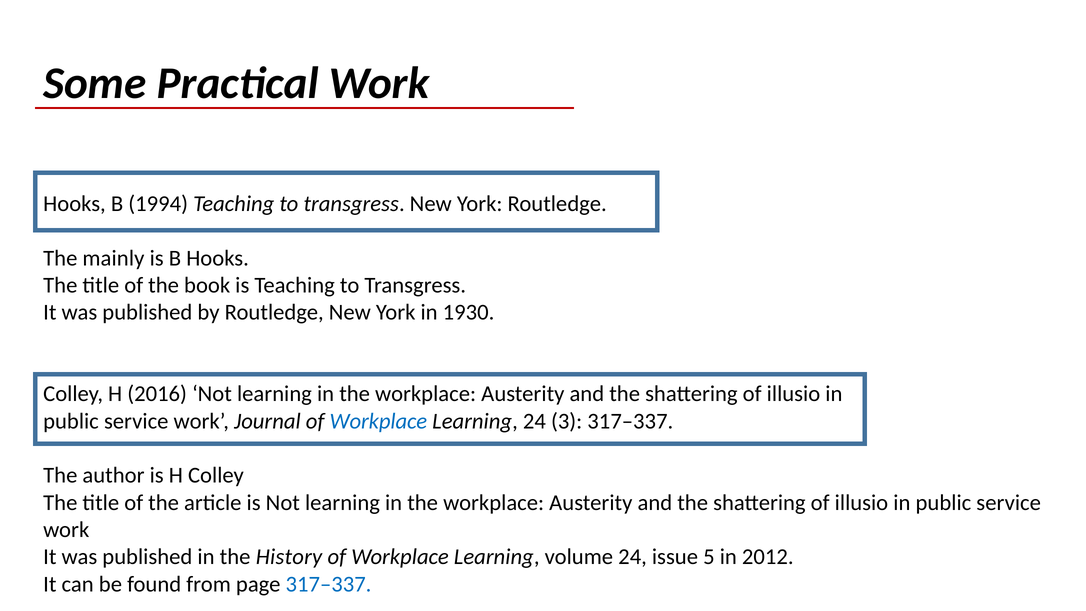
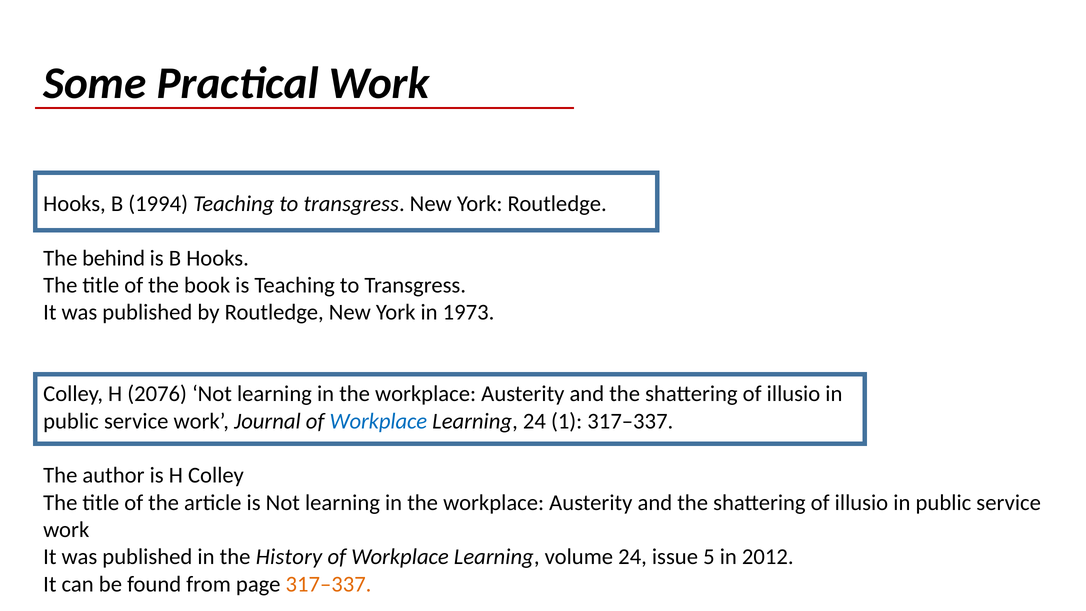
mainly: mainly -> behind
1930: 1930 -> 1973
2016: 2016 -> 2076
3: 3 -> 1
317–337 at (329, 584) colour: blue -> orange
